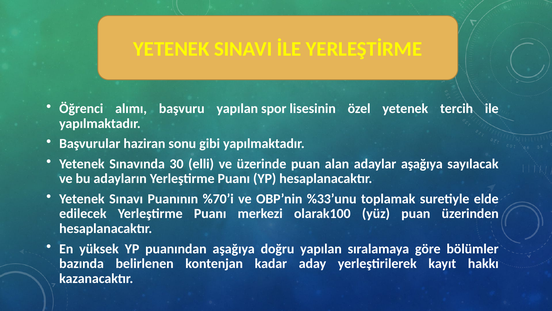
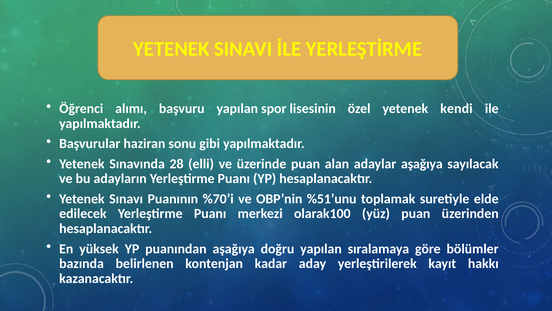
tercih: tercih -> kendi
30: 30 -> 28
%33’unu: %33’unu -> %51’unu
